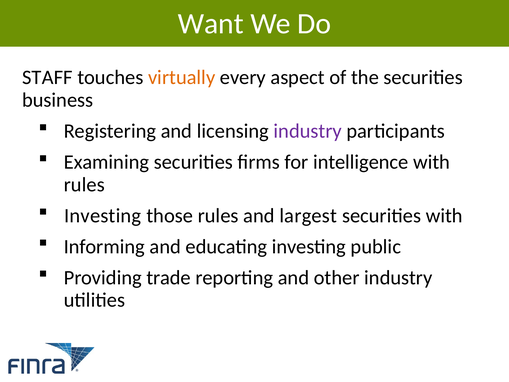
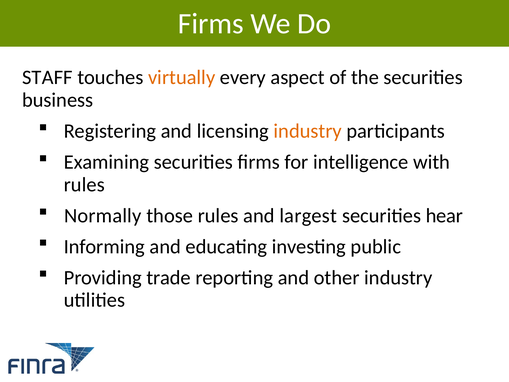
Want at (211, 24): Want -> Firms
industry at (308, 131) colour: purple -> orange
Investing at (103, 215): Investing -> Normally
securities with: with -> hear
